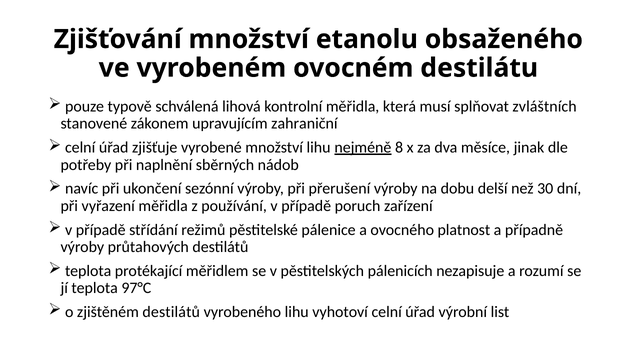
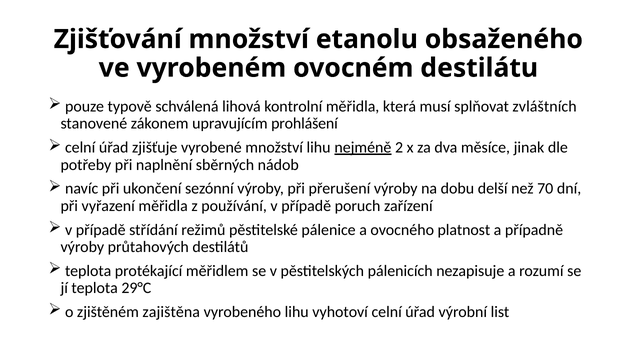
zahraniční: zahraniční -> prohlášení
8: 8 -> 2
30: 30 -> 70
97°C: 97°C -> 29°C
zjištěném destilátů: destilátů -> zajištěna
